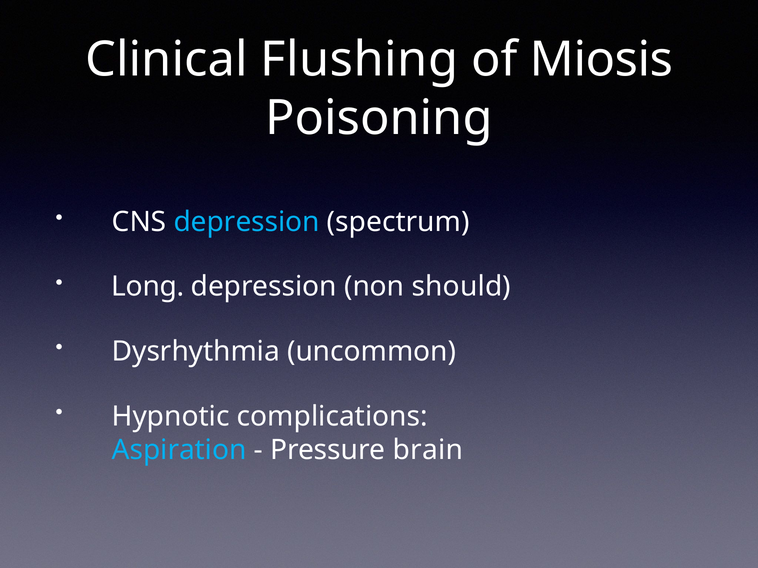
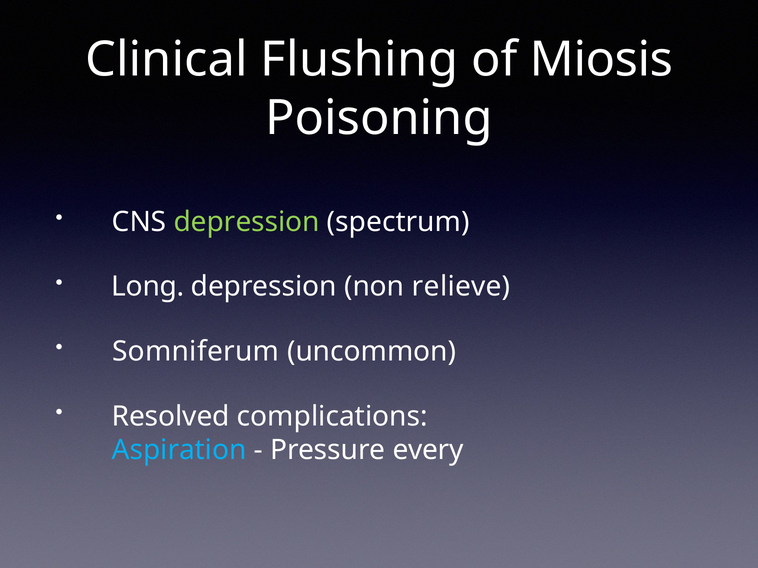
depression at (247, 222) colour: light blue -> light green
should: should -> relieve
Dysrhythmia: Dysrhythmia -> Somniferum
Hypnotic: Hypnotic -> Resolved
brain: brain -> every
